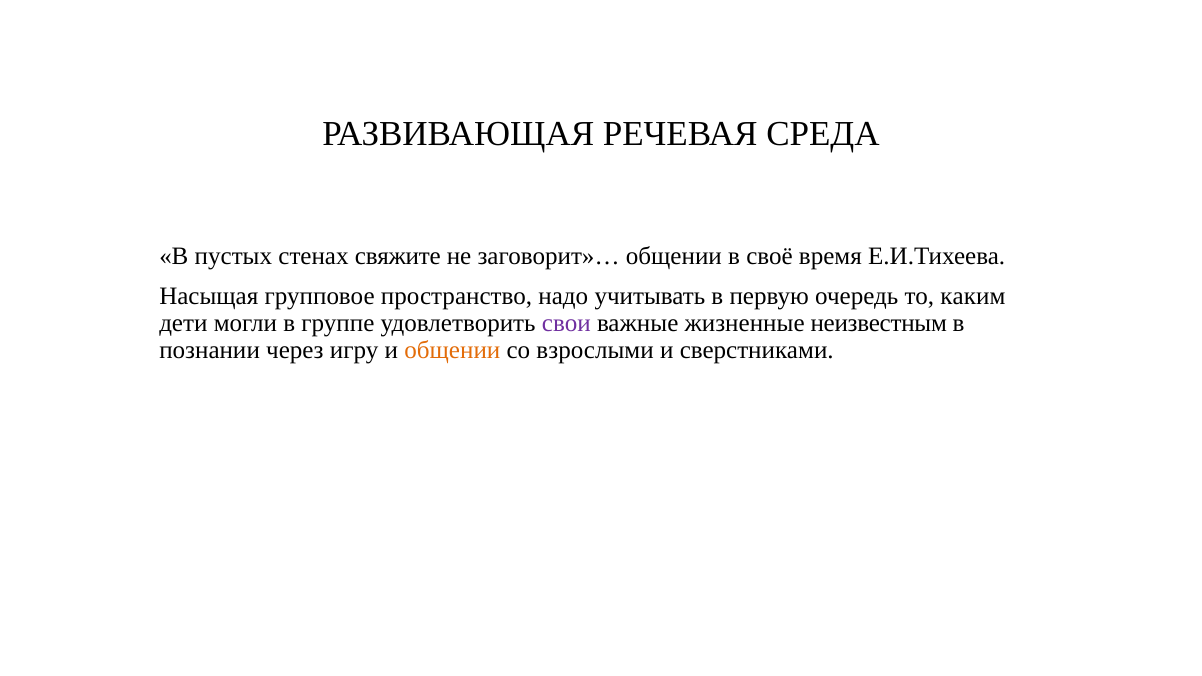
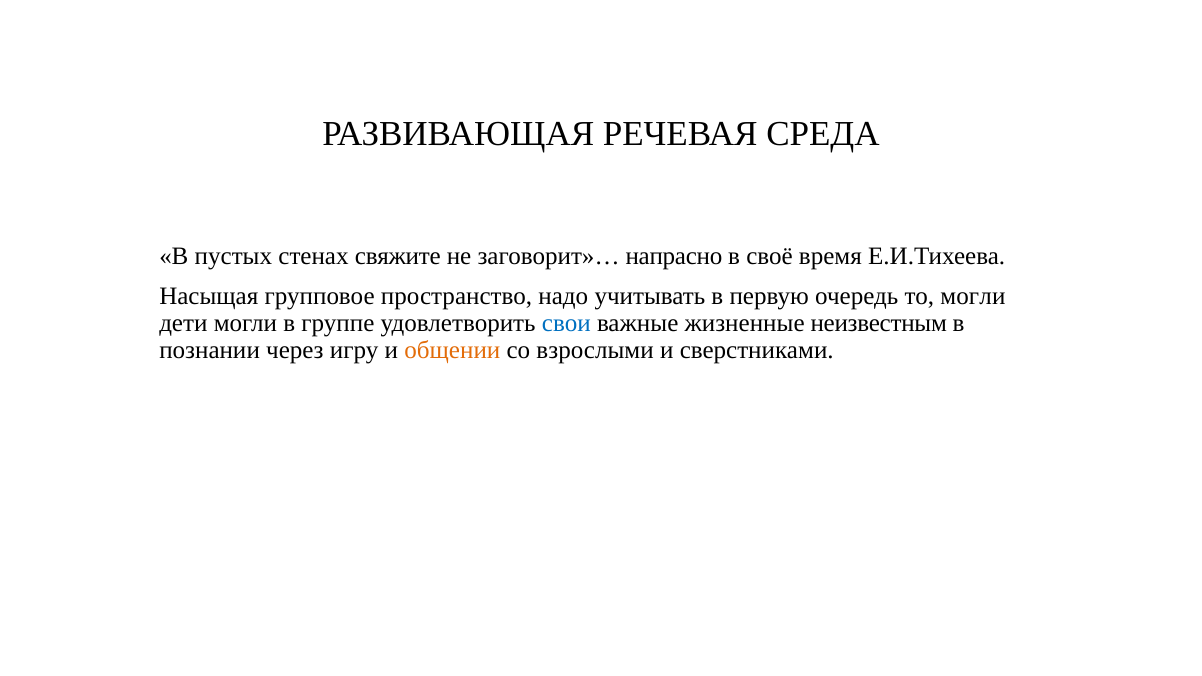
заговорит»… общении: общении -> напрасно
то каким: каким -> могли
свои colour: purple -> blue
